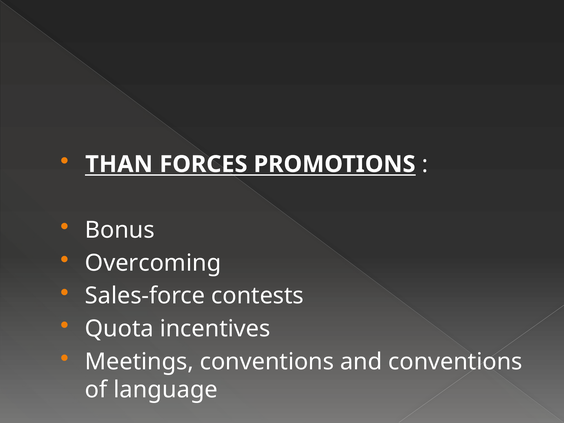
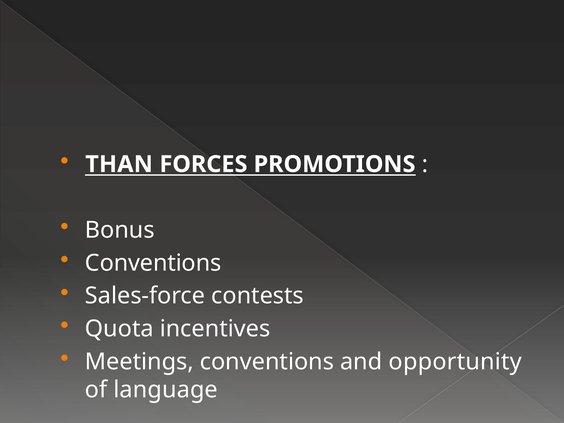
Overcoming at (153, 263): Overcoming -> Conventions
and conventions: conventions -> opportunity
